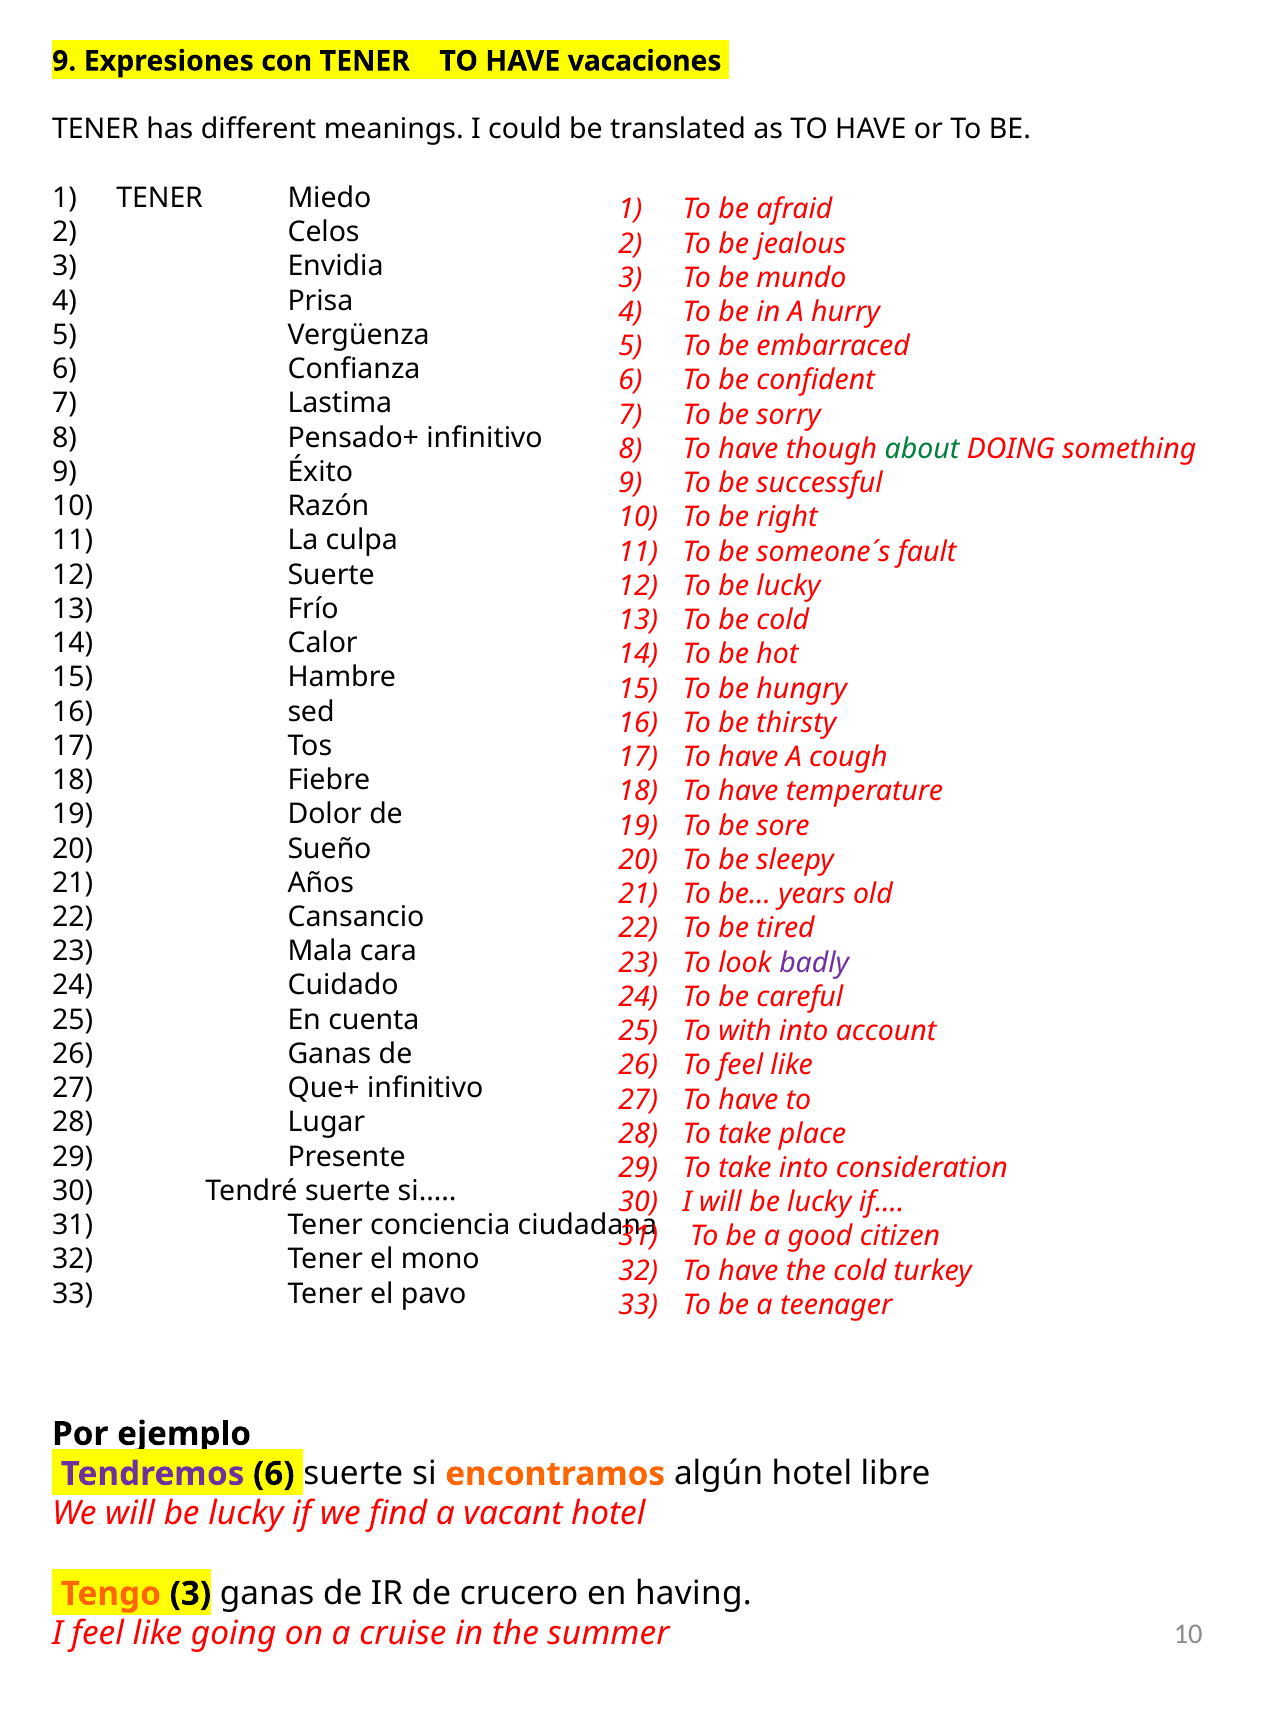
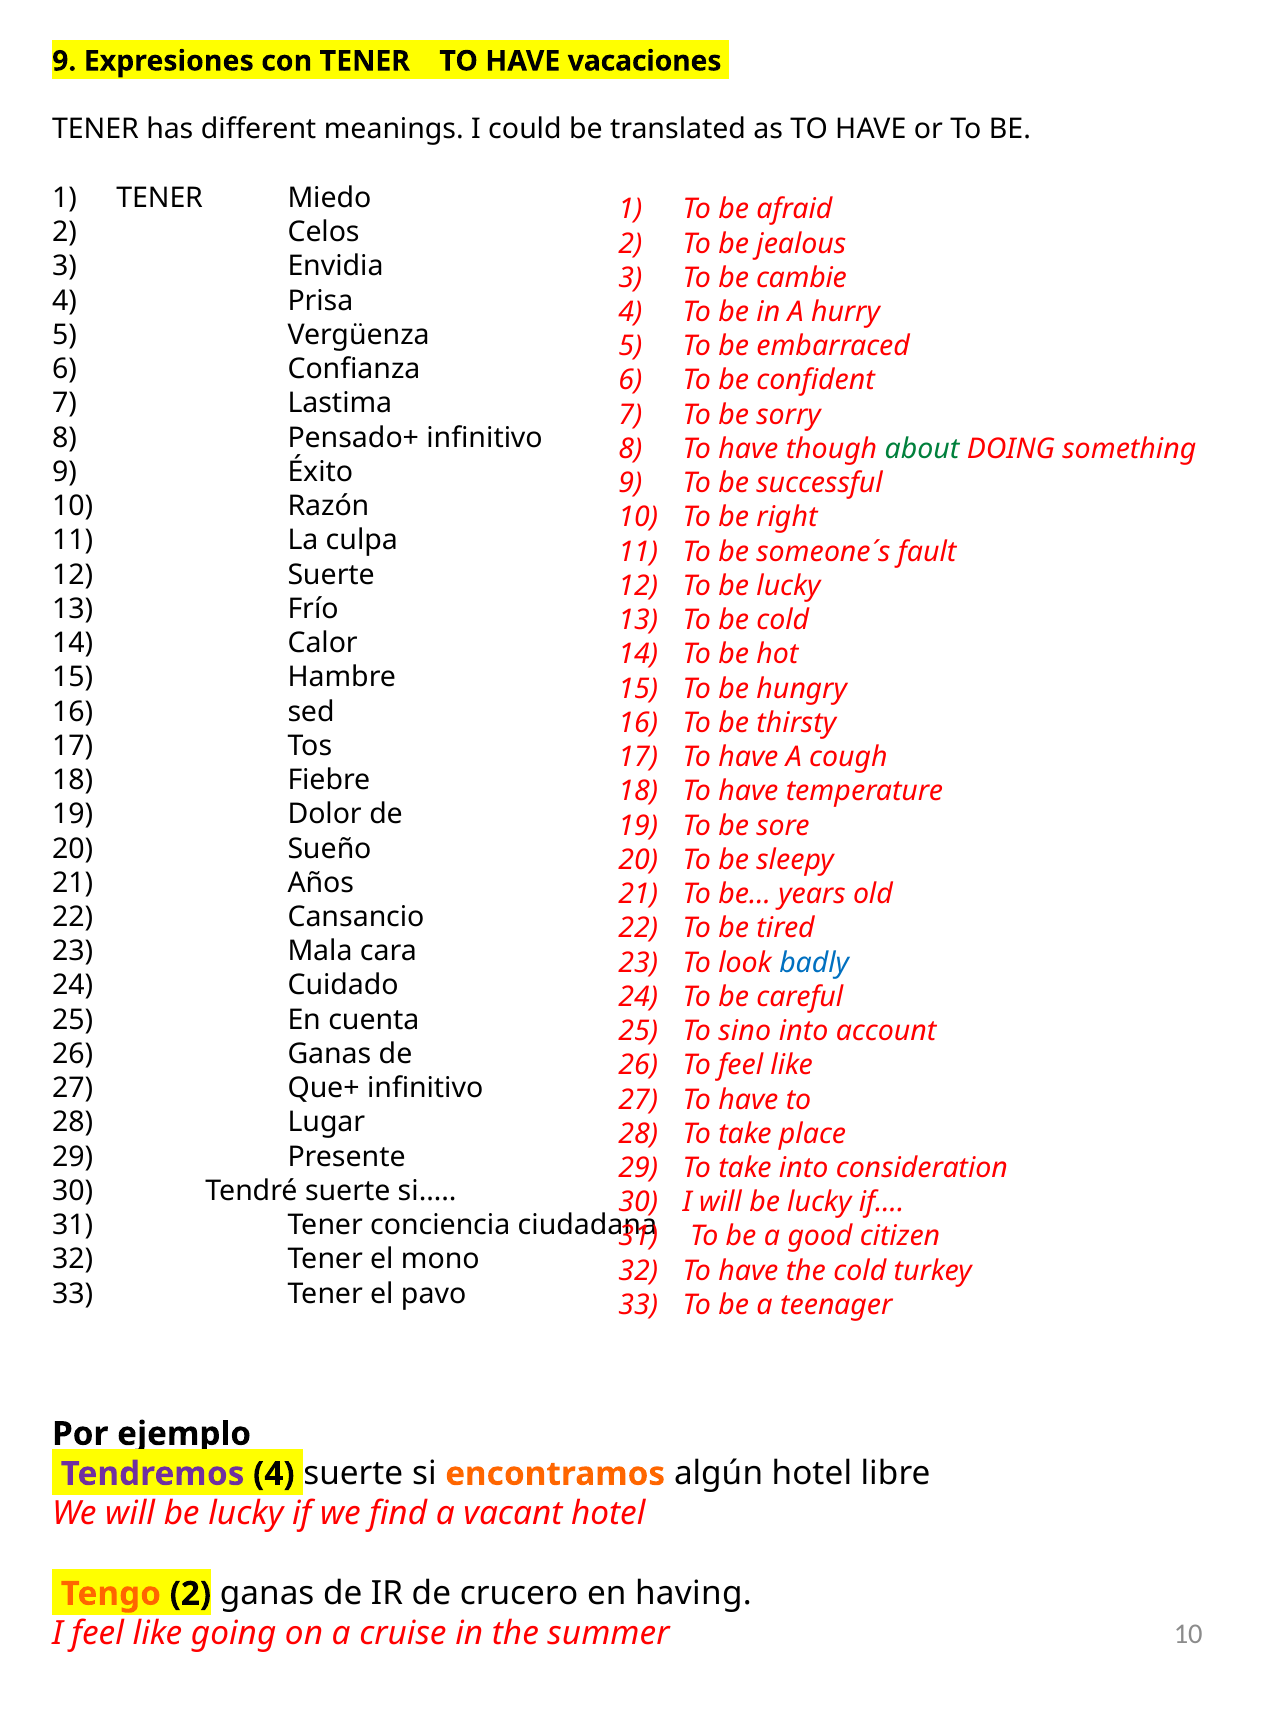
mundo: mundo -> cambie
badly colour: purple -> blue
with: with -> sino
Tendremos 6: 6 -> 4
Tengo 3: 3 -> 2
